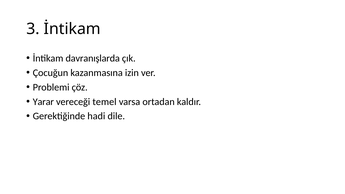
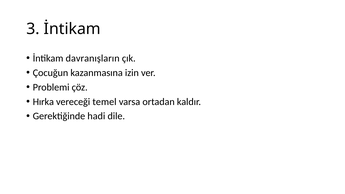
davranışlarda: davranışlarda -> davranışların
Yarar: Yarar -> Hırka
